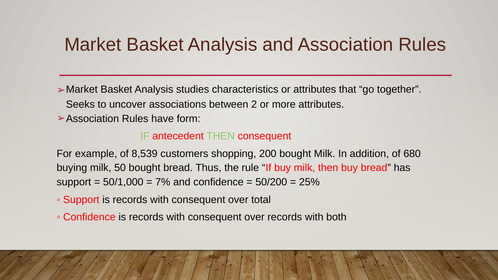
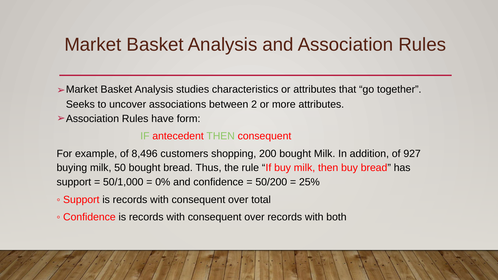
8,539: 8,539 -> 8,496
680: 680 -> 927
7%: 7% -> 0%
